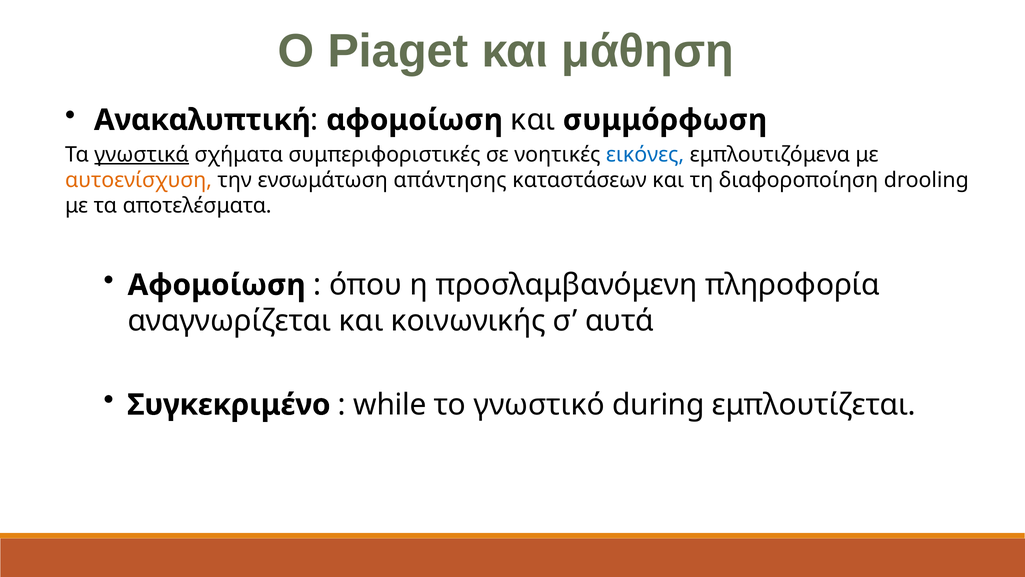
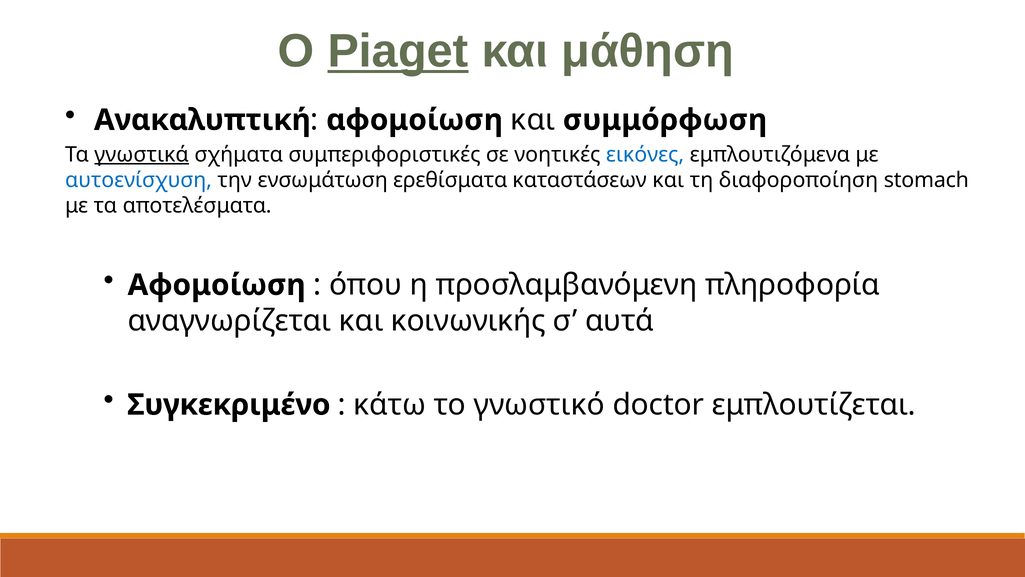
Piaget underline: none -> present
αυτοενίσχυση colour: orange -> blue
απάντησης: απάντησης -> ερεθίσματα
drooling: drooling -> stomach
while: while -> κάτω
during: during -> doctor
